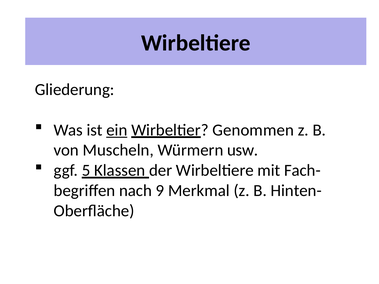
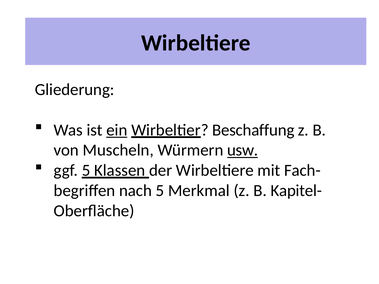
Genommen: Genommen -> Beschaffung
usw underline: none -> present
nach 9: 9 -> 5
Hinten-: Hinten- -> Kapitel-
